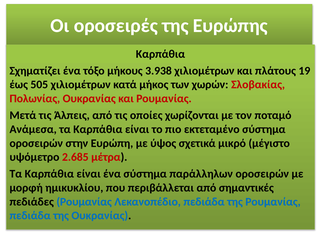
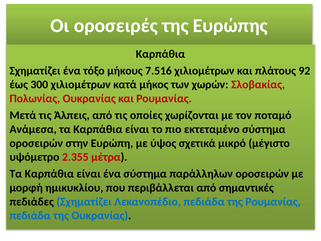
3.938: 3.938 -> 7.516
19: 19 -> 92
505: 505 -> 300
2.685: 2.685 -> 2.355
πεδιάδες Ρουμανίας: Ρουμανίας -> Σχηματίζει
